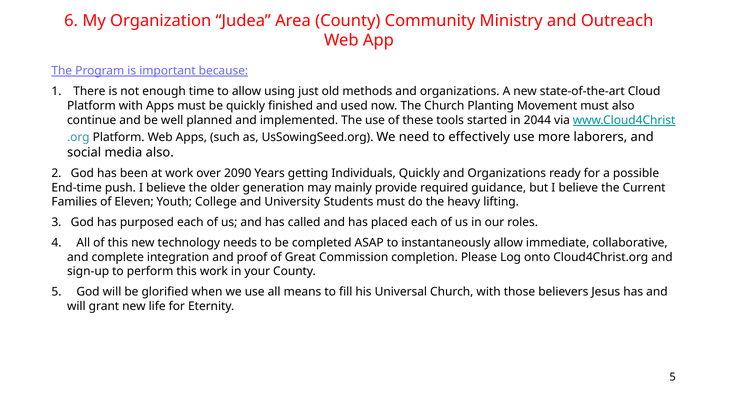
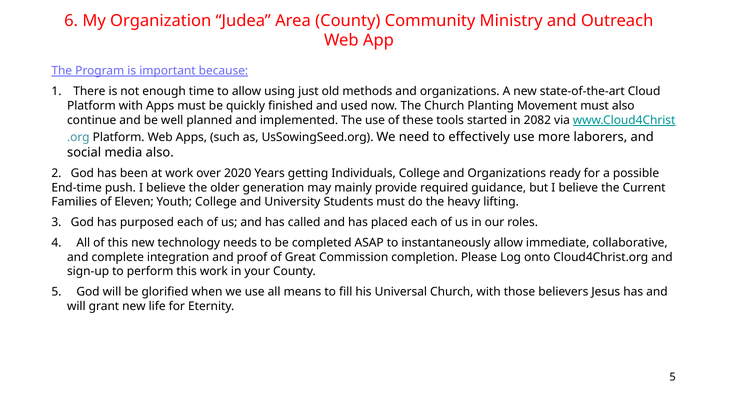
2044: 2044 -> 2082
2090: 2090 -> 2020
Individuals Quickly: Quickly -> College
